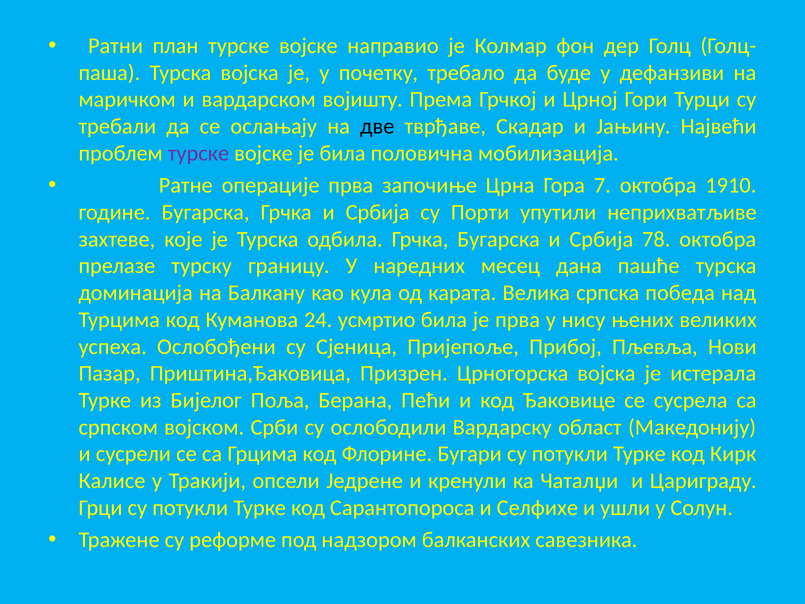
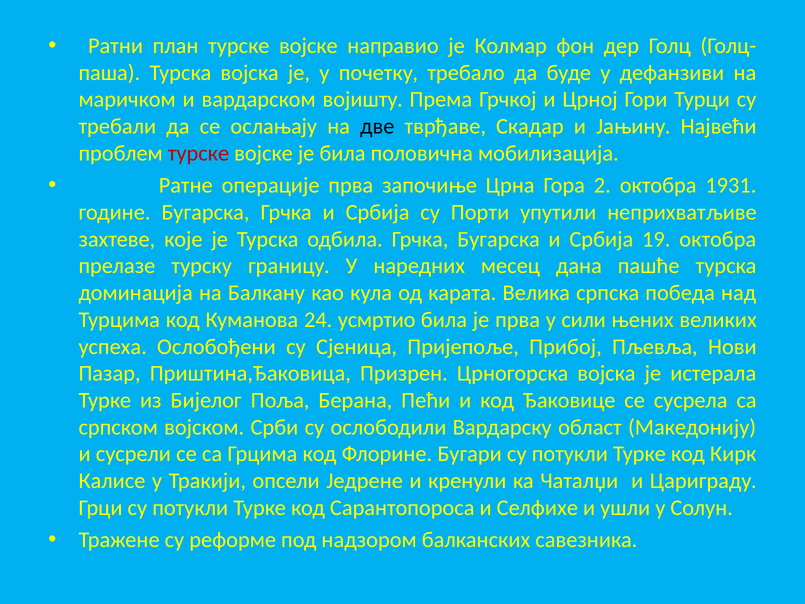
турске at (199, 153) colour: purple -> red
7: 7 -> 2
1910: 1910 -> 1931
78: 78 -> 19
нису: нису -> сили
